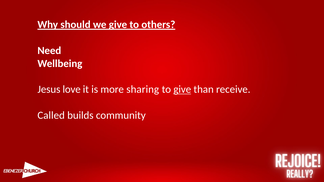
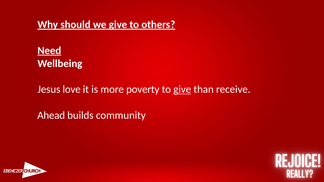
Need underline: none -> present
sharing: sharing -> poverty
Called: Called -> Ahead
